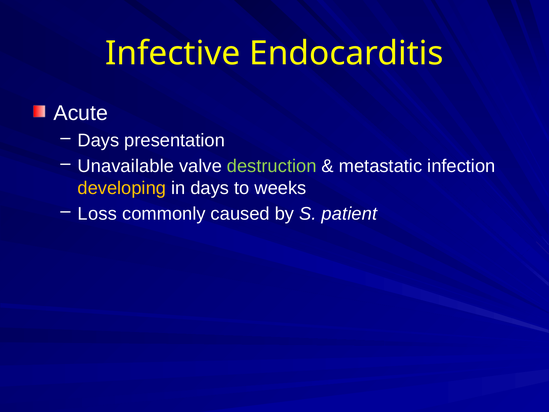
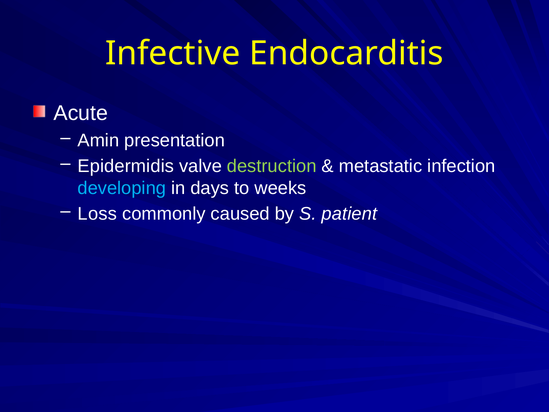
Days at (98, 140): Days -> Amin
Unavailable: Unavailable -> Epidermidis
developing colour: yellow -> light blue
